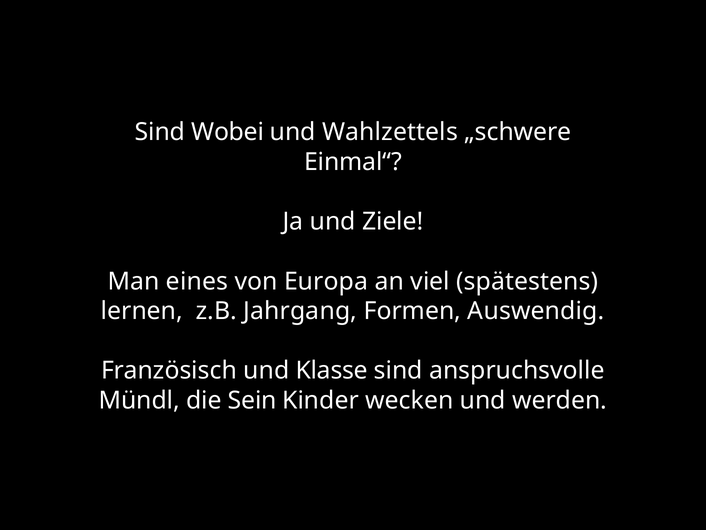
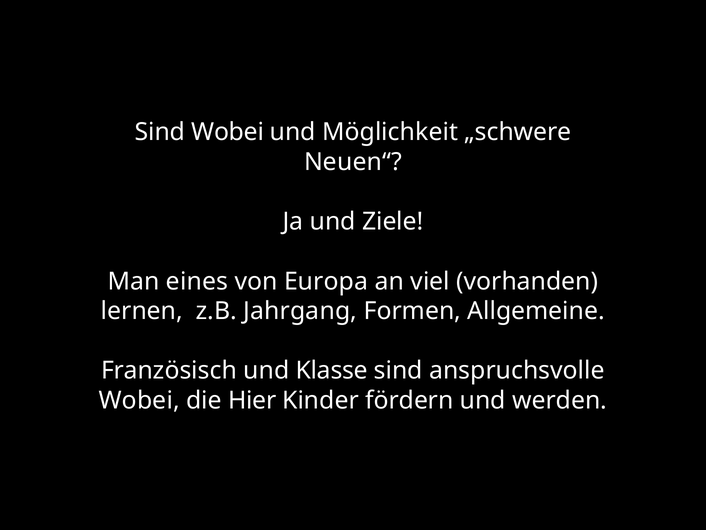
Wahlzettels: Wahlzettels -> Möglichkeit
Einmal“: Einmal“ -> Neuen“
spätestens: spätestens -> vorhanden
Auswendig: Auswendig -> Allgemeine
Mündl at (139, 400): Mündl -> Wobei
Sein: Sein -> Hier
wecken: wecken -> fördern
